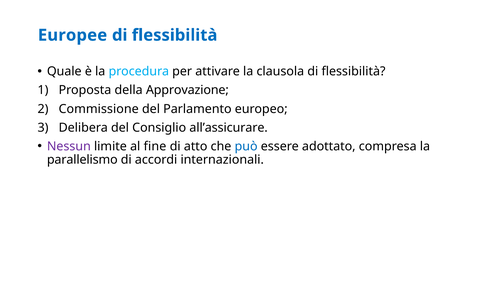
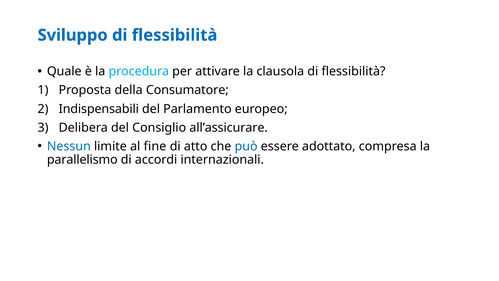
Europee: Europee -> Sviluppo
Approvazione: Approvazione -> Consumatore
Commissione: Commissione -> Indispensabili
Nessun colour: purple -> blue
